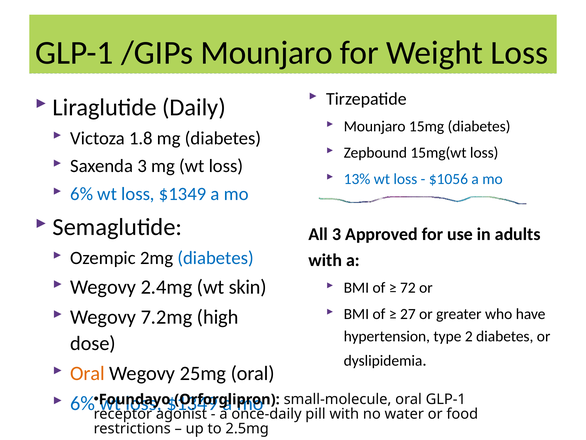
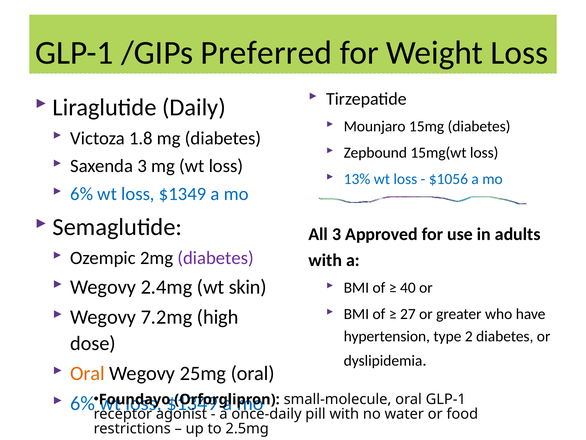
/GIPs Mounjaro: Mounjaro -> Preferred
diabetes at (216, 258) colour: blue -> purple
72: 72 -> 40
